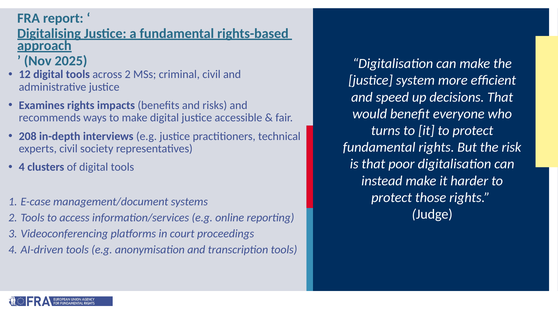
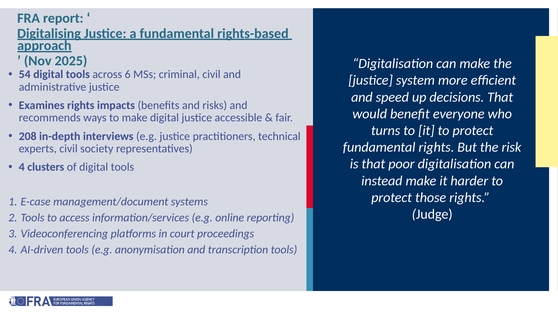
12: 12 -> 54
across 2: 2 -> 6
